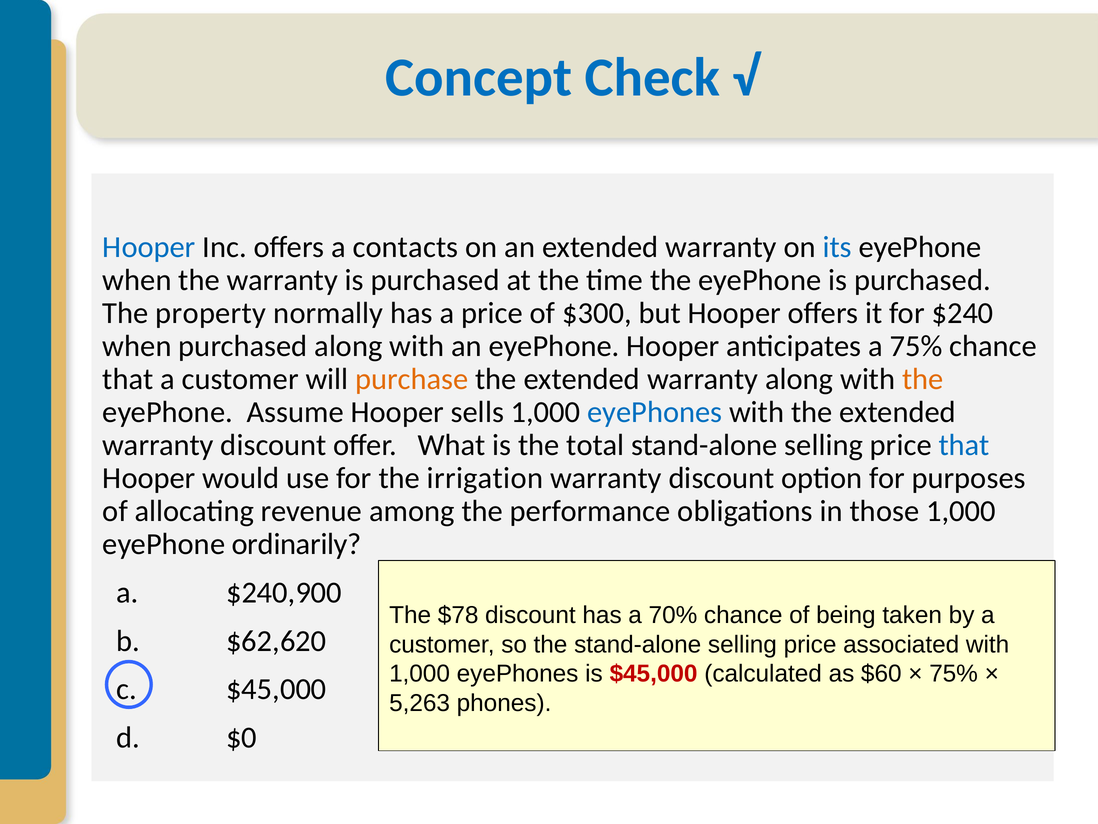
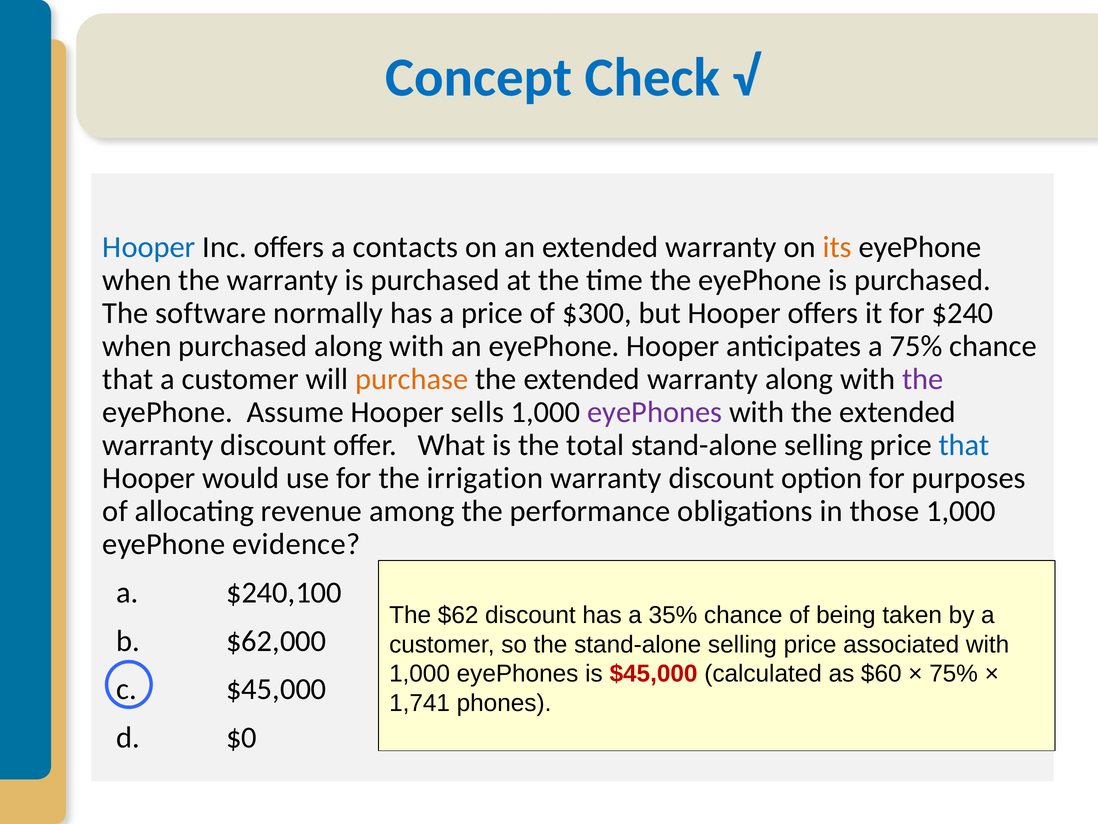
its colour: blue -> orange
property: property -> software
the at (923, 379) colour: orange -> purple
eyePhones at (655, 412) colour: blue -> purple
ordinarily: ordinarily -> evidence
$240,900: $240,900 -> $240,100
$78: $78 -> $62
70%: 70% -> 35%
$62,620: $62,620 -> $62,000
5,263: 5,263 -> 1,741
